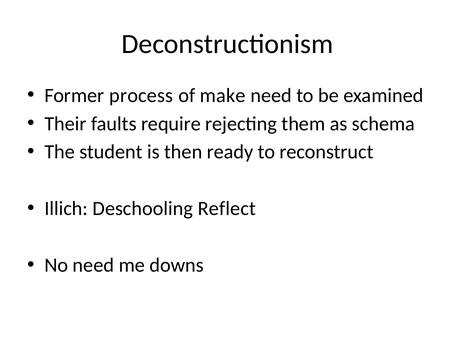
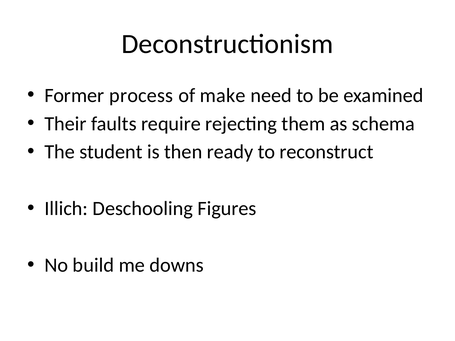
Reflect: Reflect -> Figures
No need: need -> build
